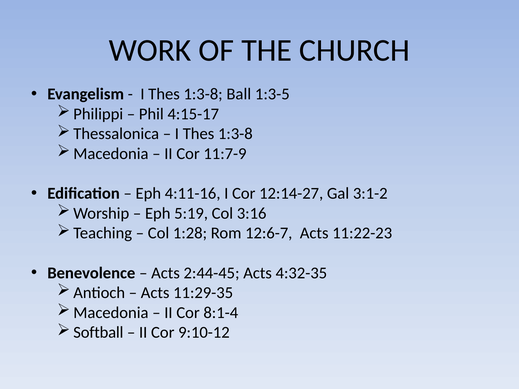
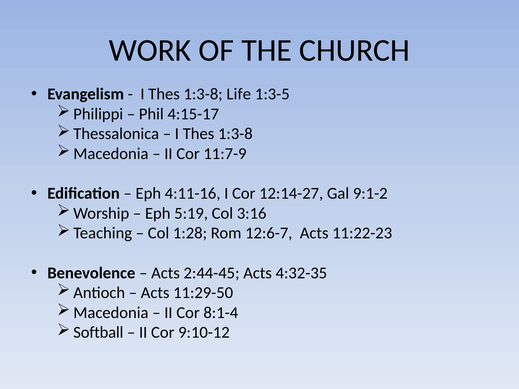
Ball: Ball -> Life
3:1-2: 3:1-2 -> 9:1-2
11:29-35: 11:29-35 -> 11:29-50
